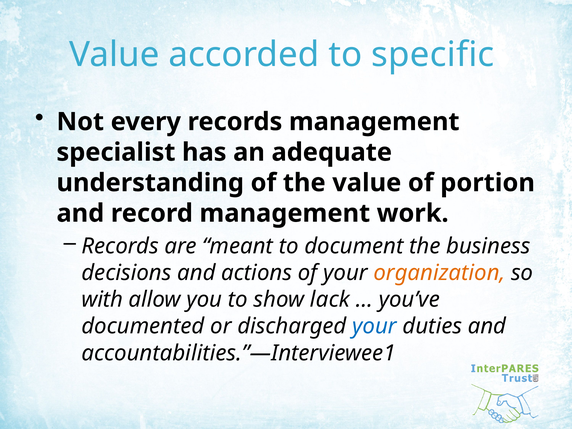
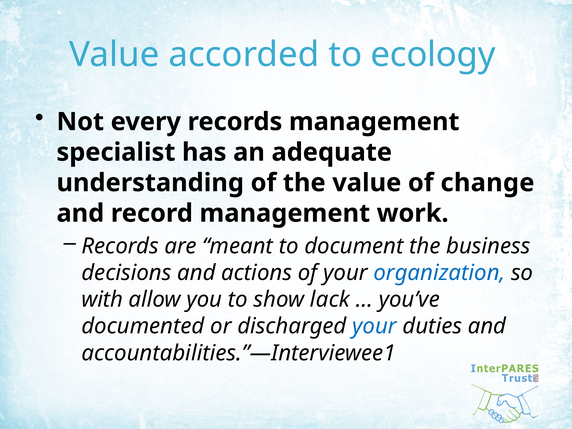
specific: specific -> ecology
portion: portion -> change
organization colour: orange -> blue
